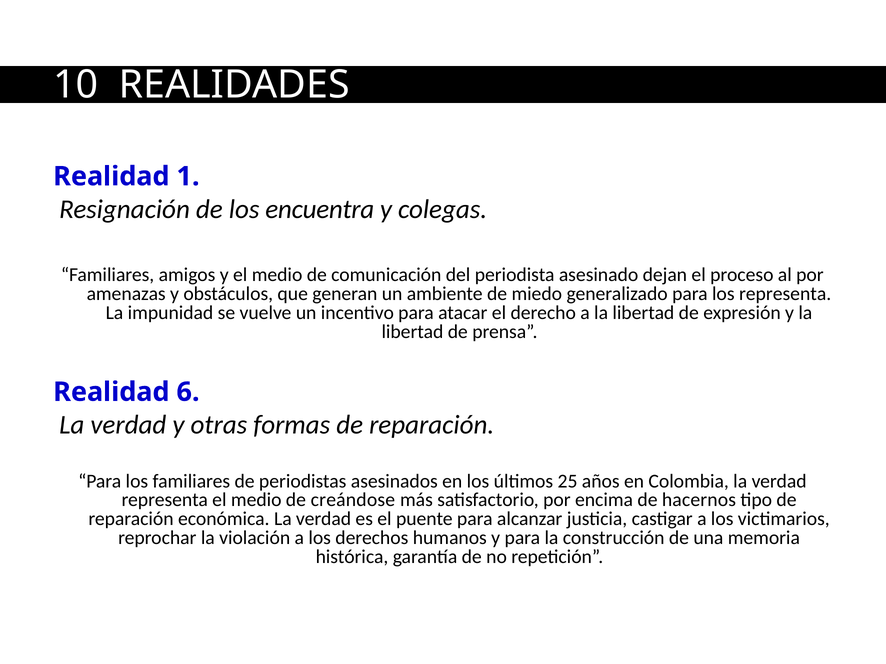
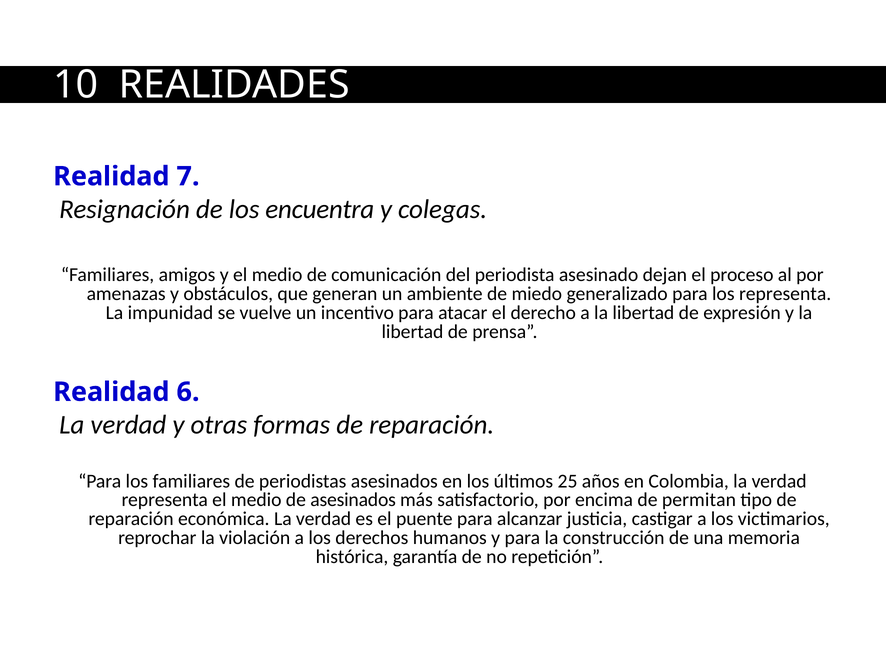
1: 1 -> 7
de creándose: creándose -> asesinados
hacernos: hacernos -> permitan
